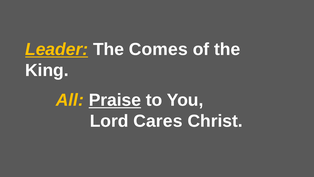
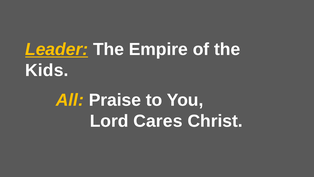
Comes: Comes -> Empire
King: King -> Kids
Praise underline: present -> none
